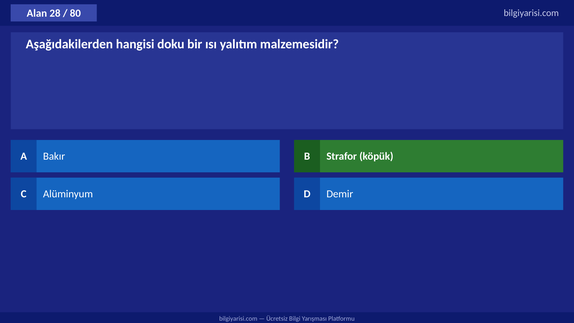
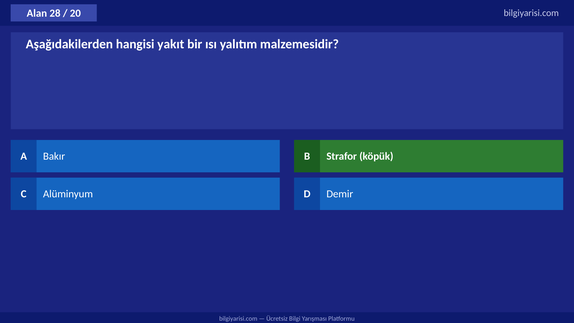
80: 80 -> 20
doku: doku -> yakıt
